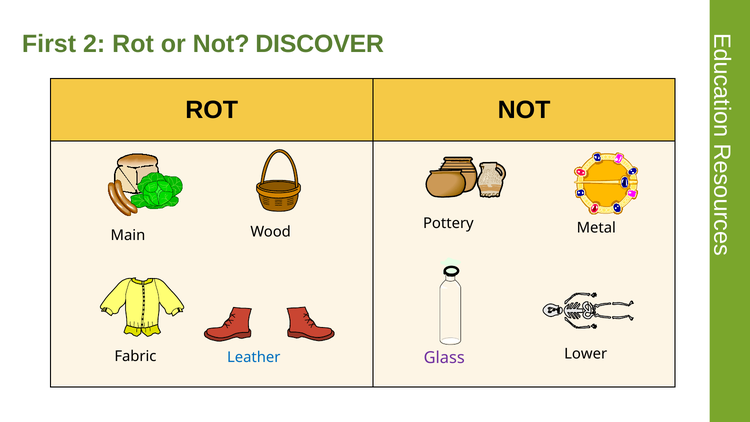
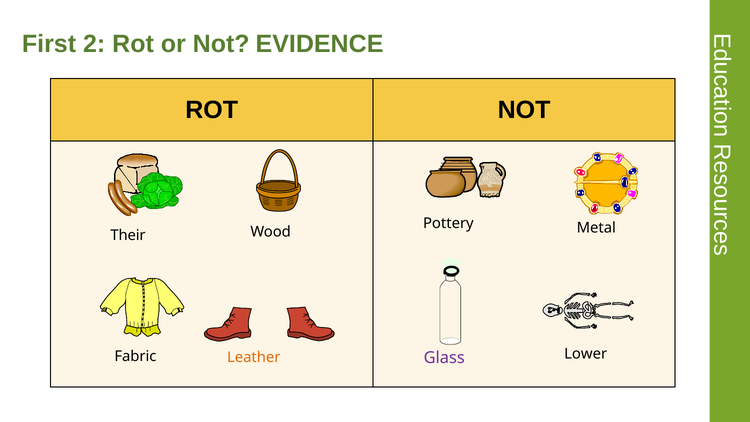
DISCOVER: DISCOVER -> EVIDENCE
Main: Main -> Their
Leather colour: blue -> orange
